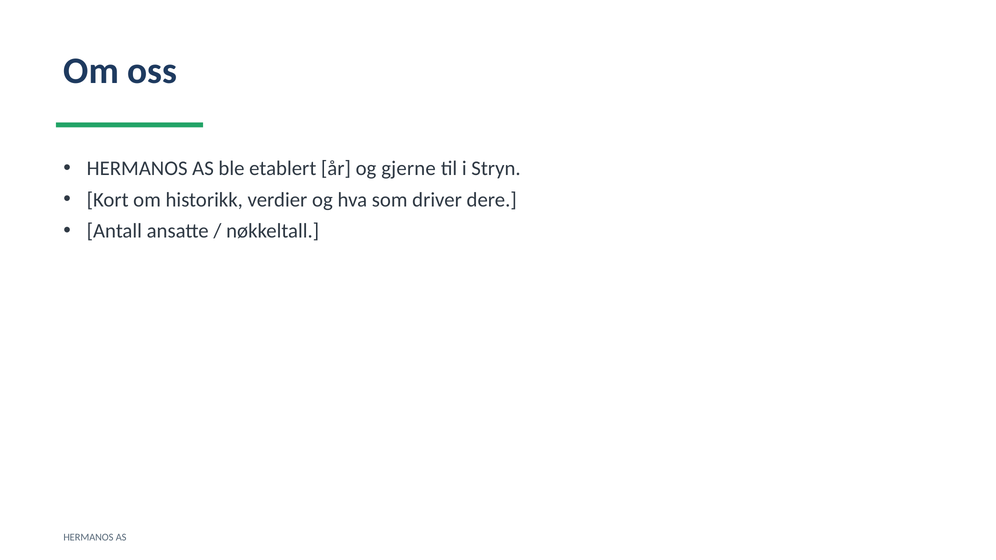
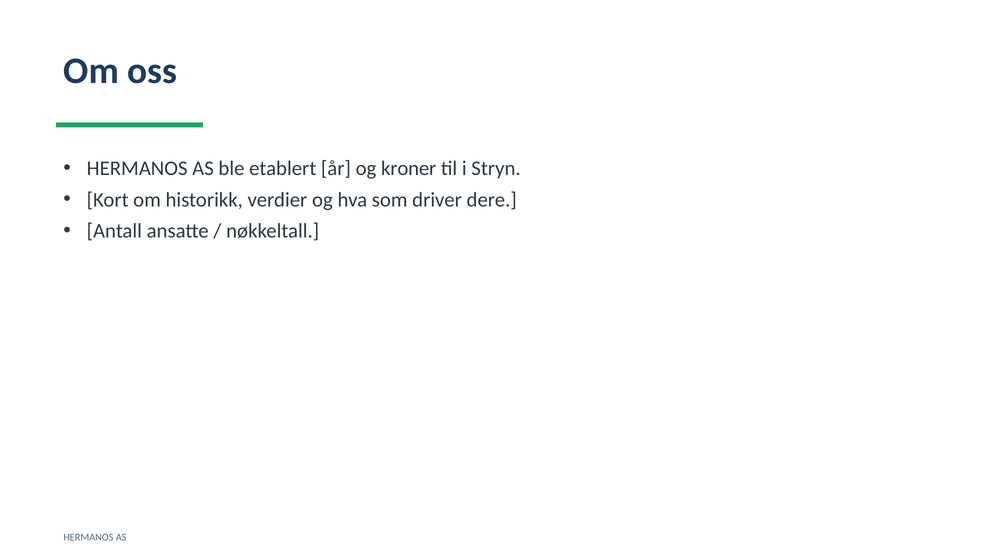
gjerne: gjerne -> kroner
